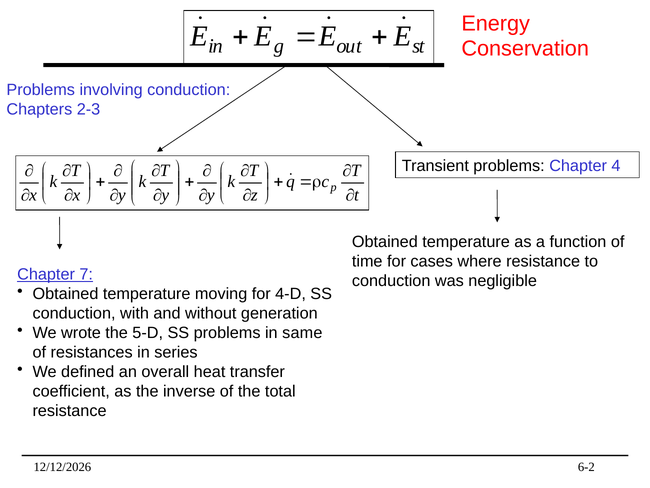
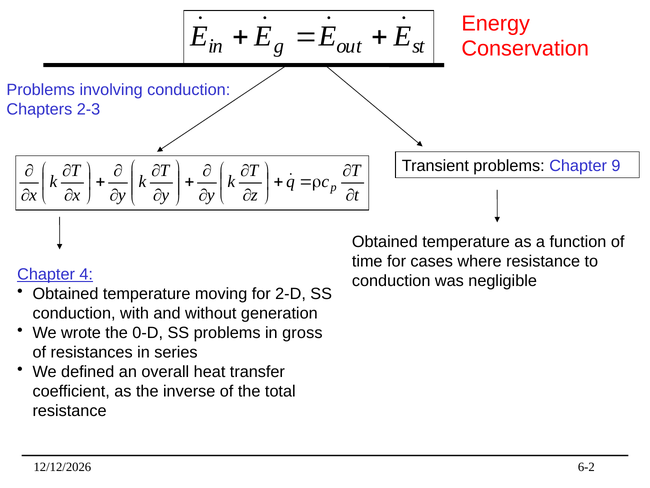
4: 4 -> 9
7: 7 -> 4
4-D: 4-D -> 2-D
5-D: 5-D -> 0-D
same: same -> gross
